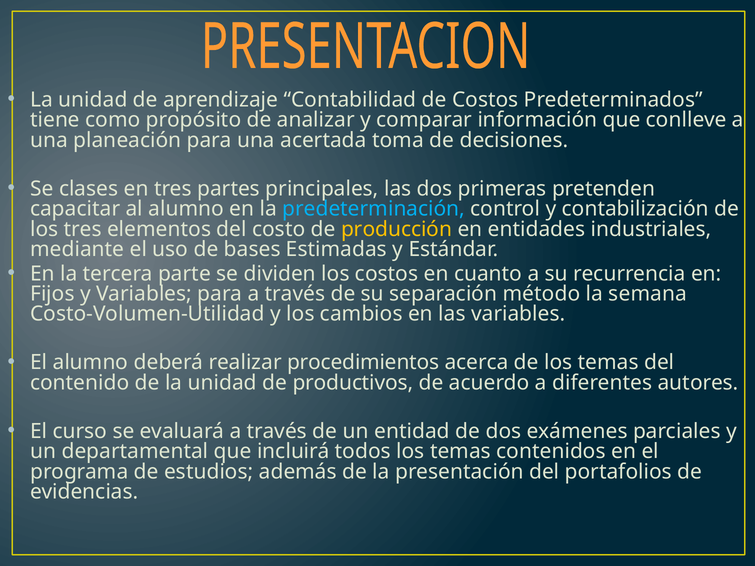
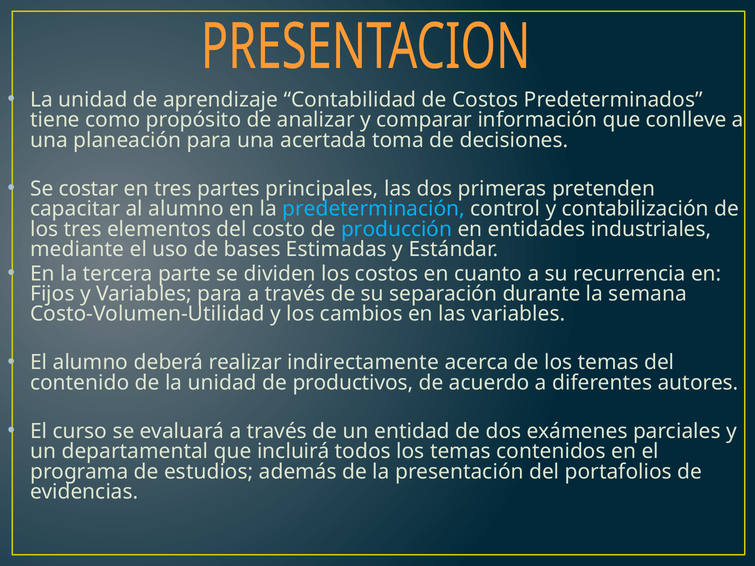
clases: clases -> costar
producción colour: yellow -> light blue
método: método -> durante
procedimientos: procedimientos -> indirectamente
